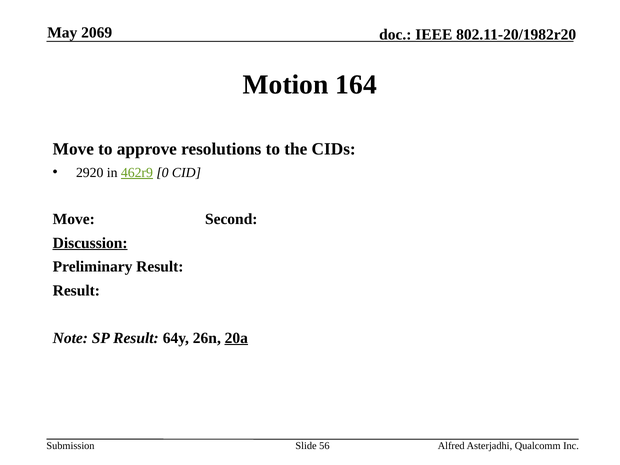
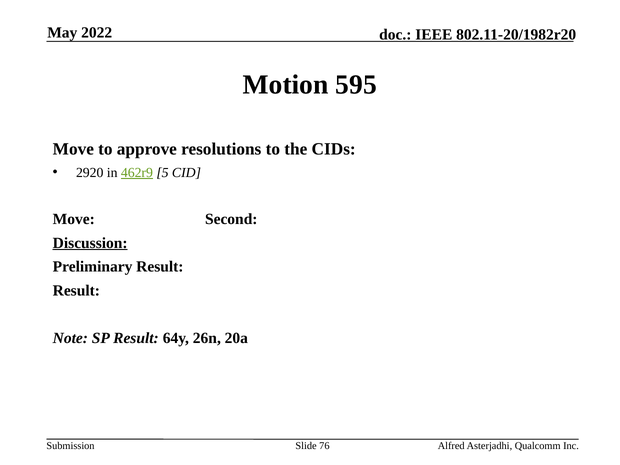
2069: 2069 -> 2022
164: 164 -> 595
0: 0 -> 5
20a underline: present -> none
56: 56 -> 76
